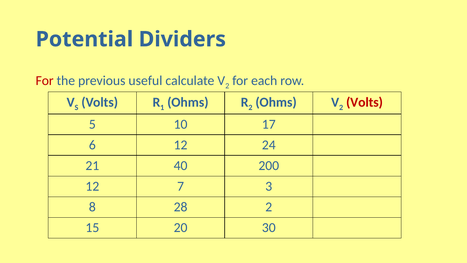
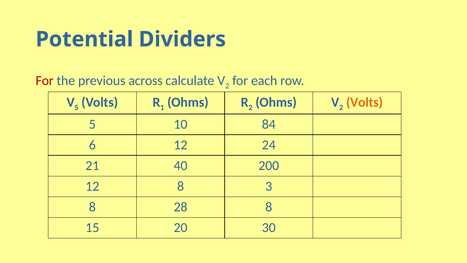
useful: useful -> across
Volts at (364, 102) colour: red -> orange
17: 17 -> 84
12 7: 7 -> 8
28 2: 2 -> 8
